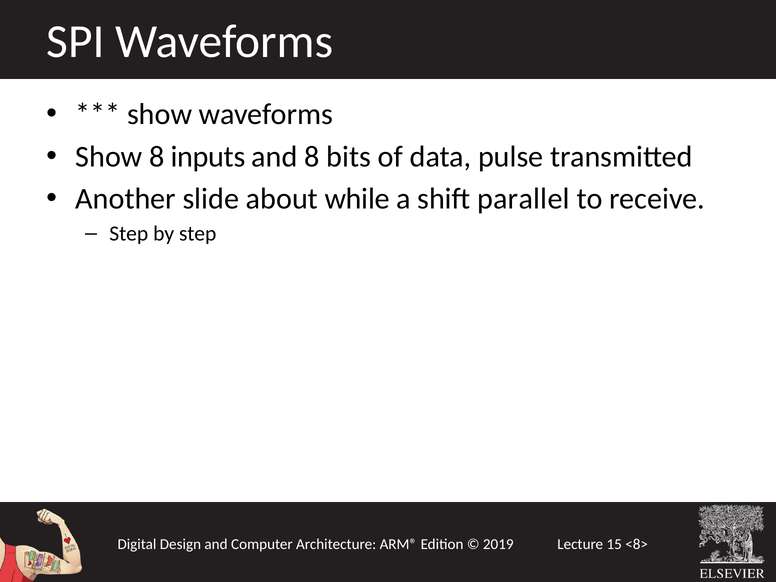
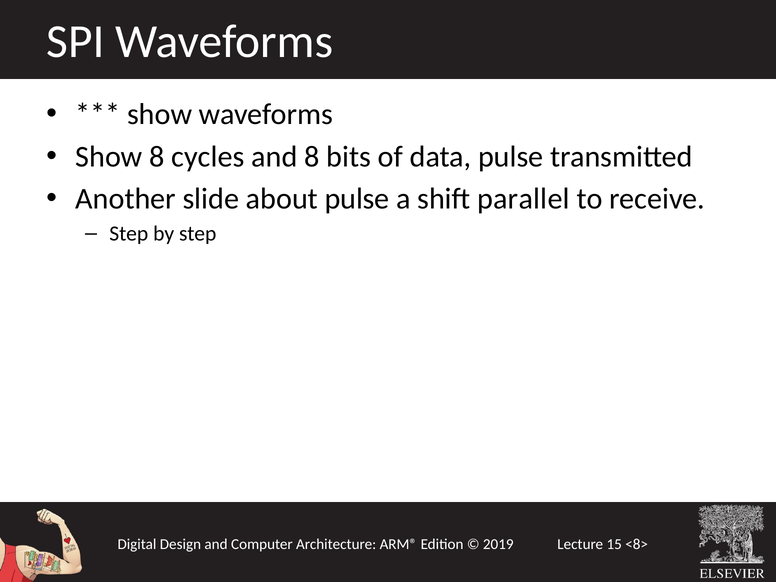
inputs: inputs -> cycles
about while: while -> pulse
